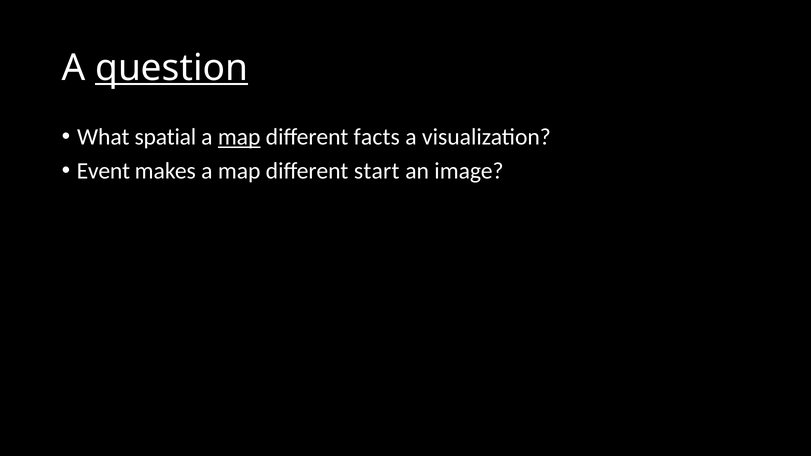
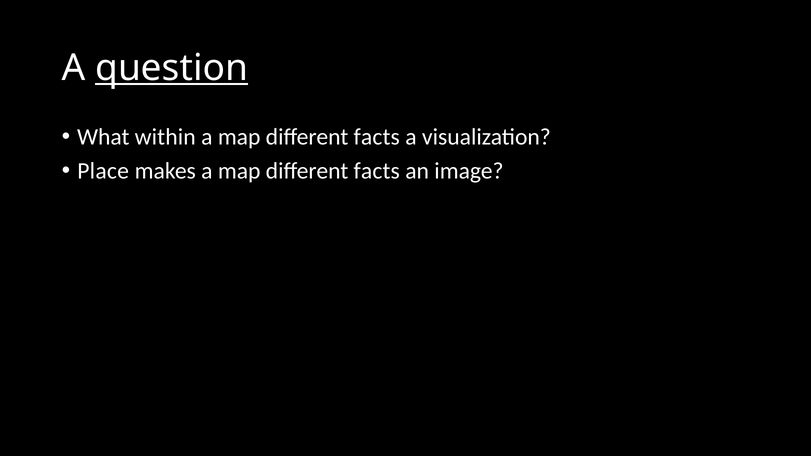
spatial: spatial -> within
map at (239, 137) underline: present -> none
Event: Event -> Place
start at (377, 171): start -> facts
